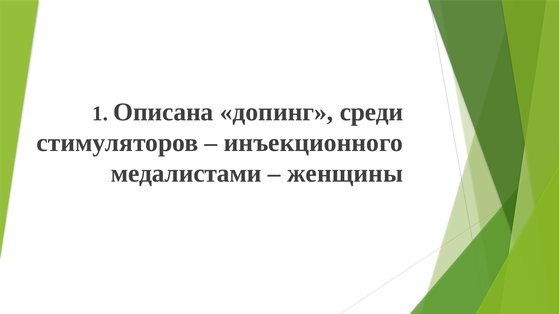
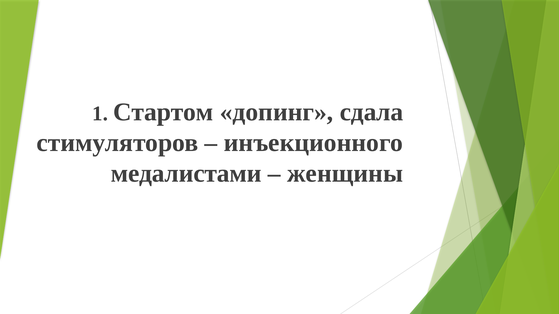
Описана: Описана -> Стартом
среди: среди -> сдала
